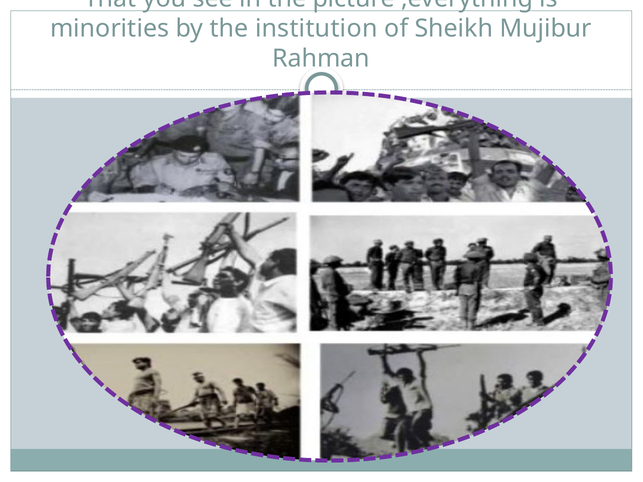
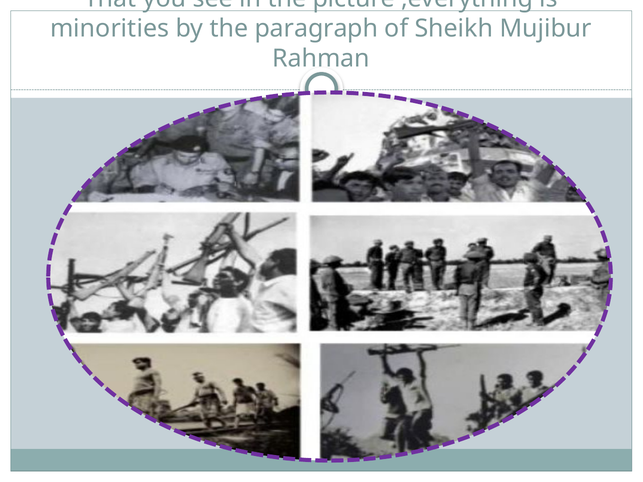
institution: institution -> paragraph
